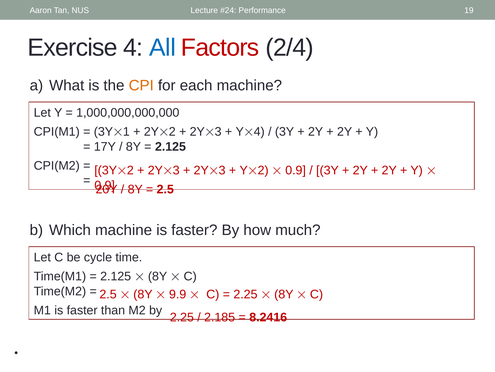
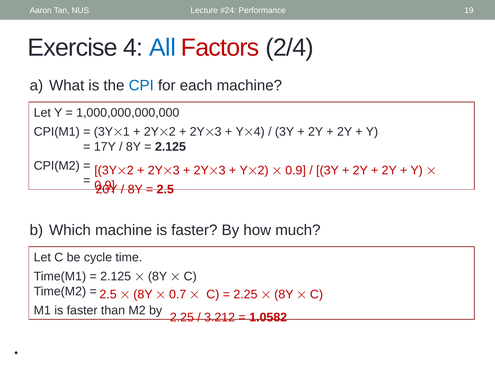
CPI colour: orange -> blue
9.9: 9.9 -> 0.7
2.185: 2.185 -> 3.212
8.2416: 8.2416 -> 1.0582
